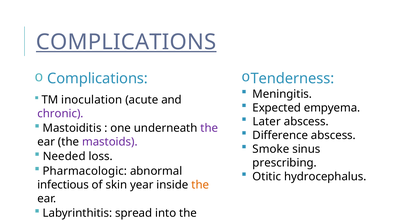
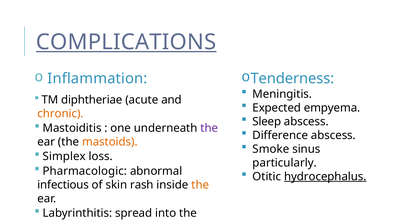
Complications at (98, 79): Complications -> Inflammation
inoculation: inoculation -> diphtheriae
chronic colour: purple -> orange
Later: Later -> Sleep
mastoids colour: purple -> orange
Needed: Needed -> Simplex
prescribing: prescribing -> particularly
hydrocephalus underline: none -> present
year: year -> rash
